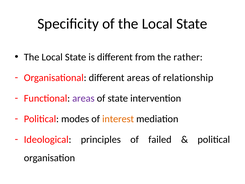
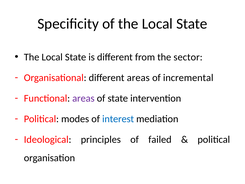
rather: rather -> sector
relationship: relationship -> incremental
interest colour: orange -> blue
